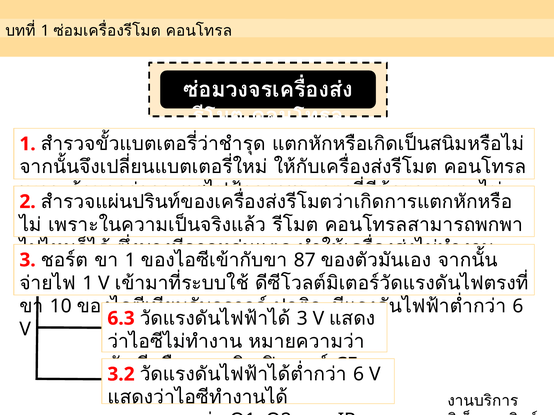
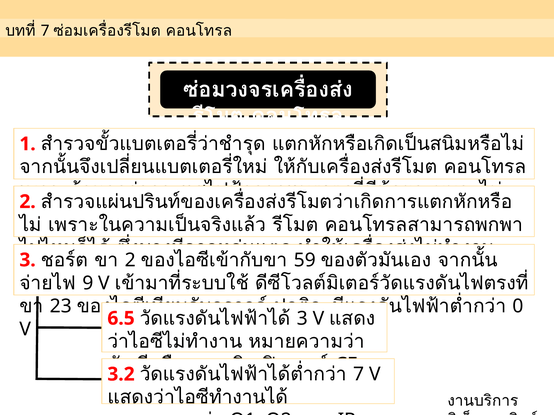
1 at (45, 31): 1 -> 7
1 at (130, 260): 1 -> 2
87: 87 -> 59
1 at (88, 283): 1 -> 9
10: 10 -> 23
6 at (518, 306): 6 -> 0
6.3: 6.3 -> 6.5
6 at (359, 375): 6 -> 7
